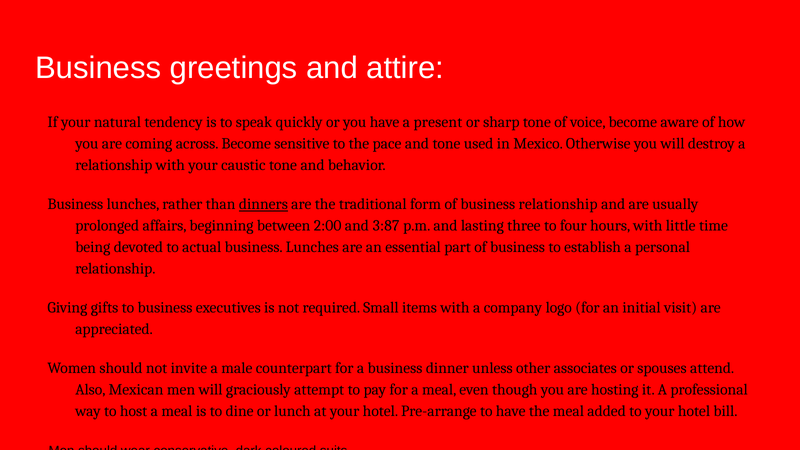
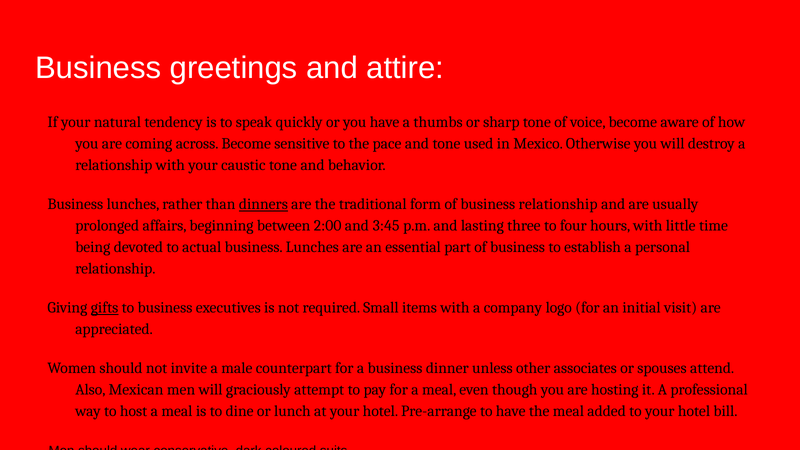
present: present -> thumbs
3:87: 3:87 -> 3:45
gifts underline: none -> present
